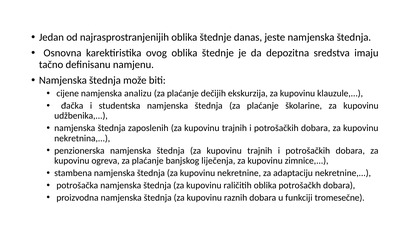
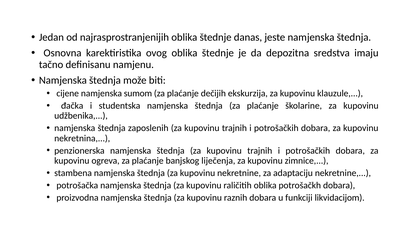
analizu: analizu -> sumom
tromesečne: tromesečne -> likvidacijom
